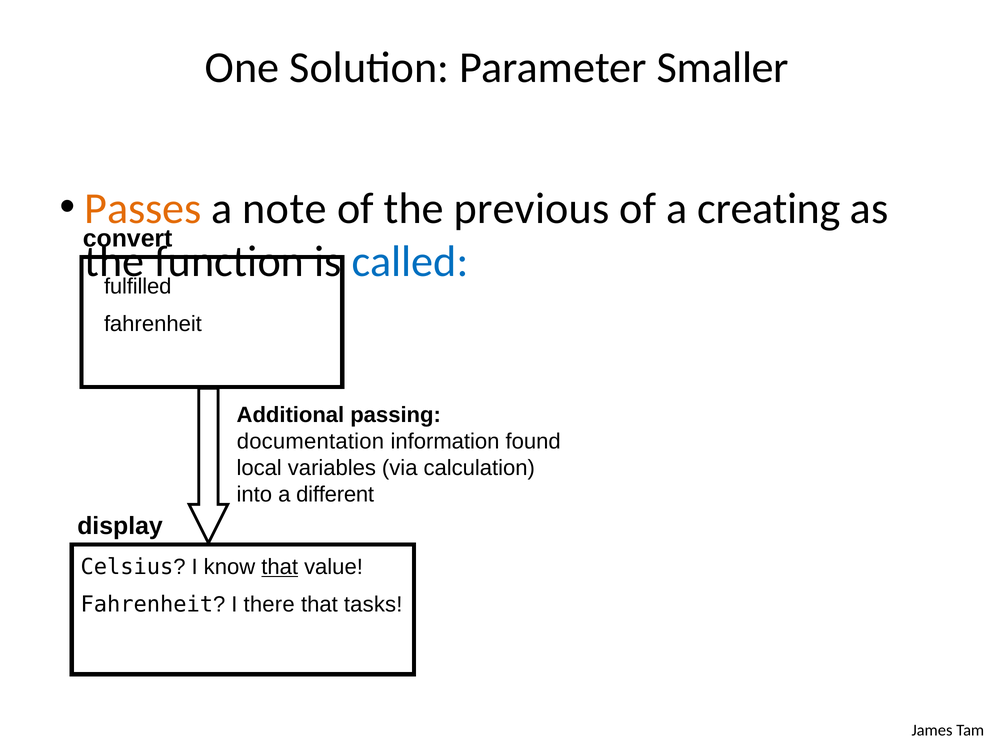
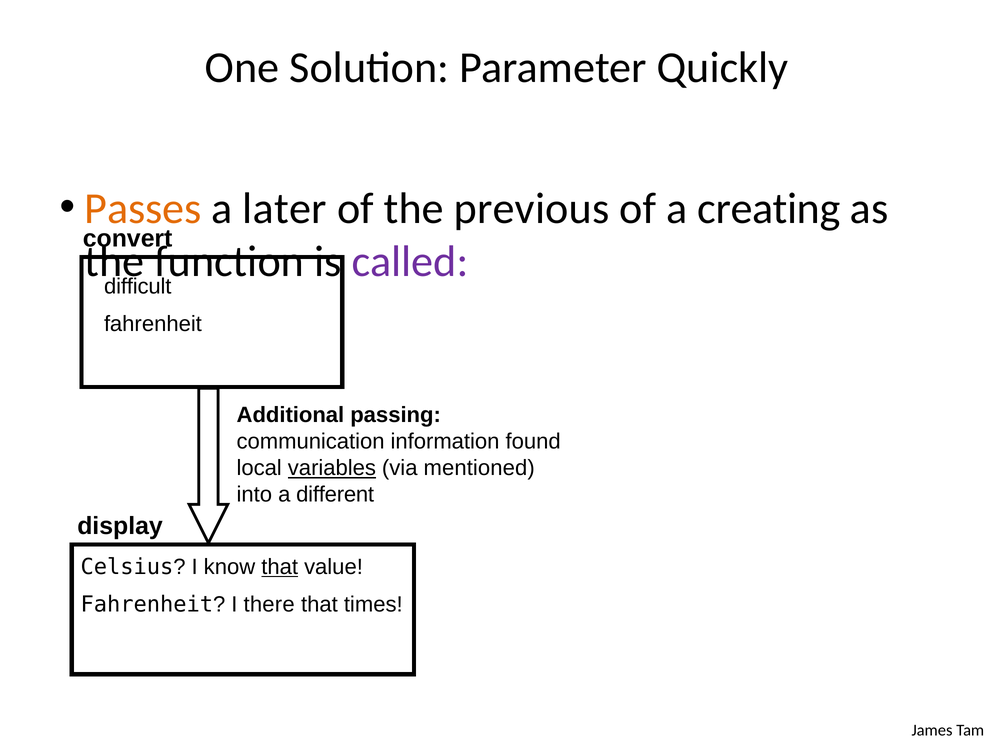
Smaller: Smaller -> Quickly
note: note -> later
called colour: blue -> purple
fulfilled: fulfilled -> difficult
documentation: documentation -> communication
variables underline: none -> present
calculation: calculation -> mentioned
tasks: tasks -> times
